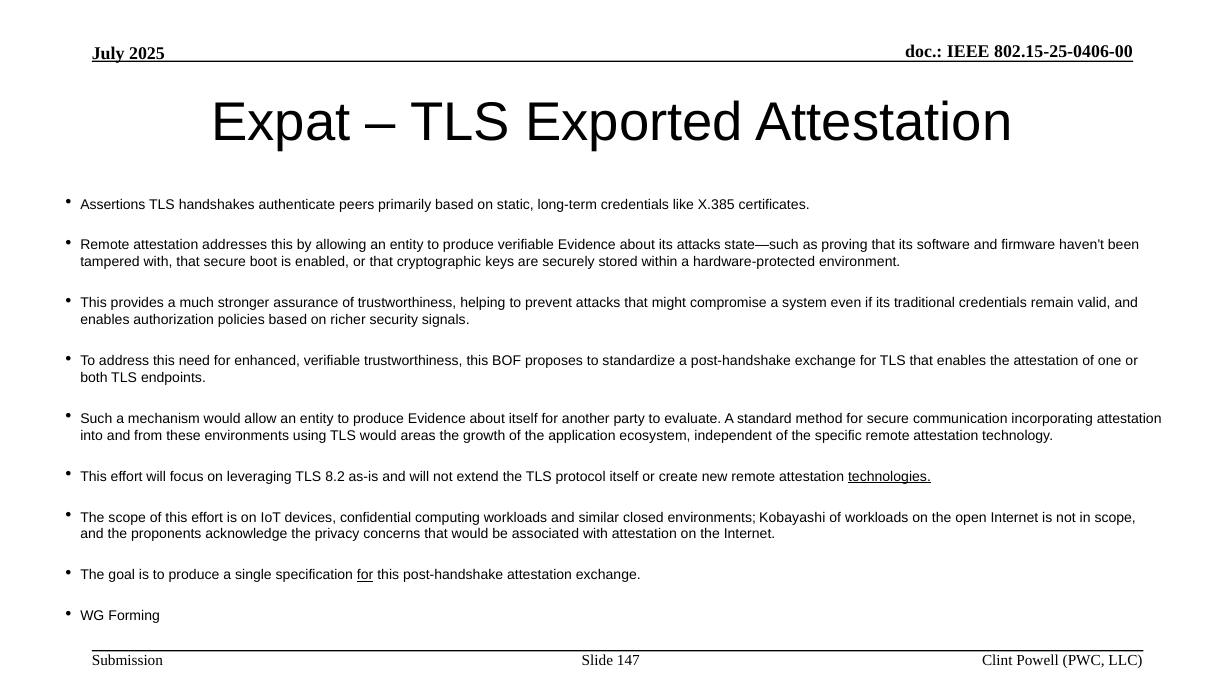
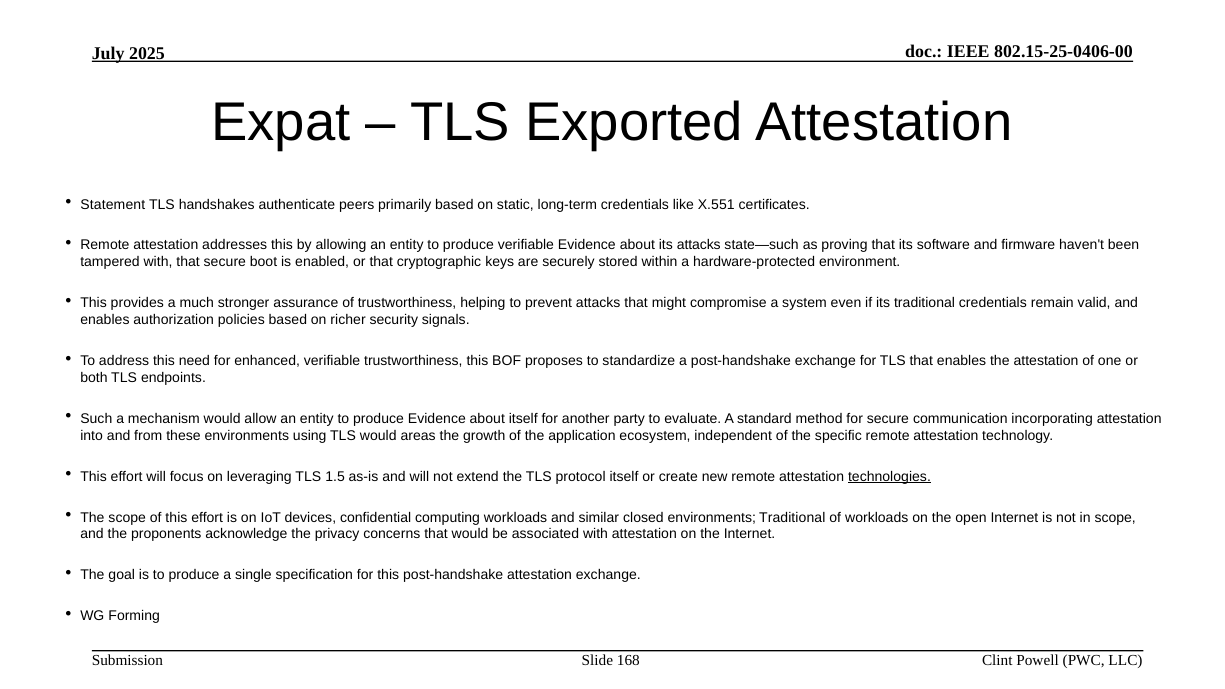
Assertions: Assertions -> Statement
X.385: X.385 -> X.551
8.2: 8.2 -> 1.5
environments Kobayashi: Kobayashi -> Traditional
for at (365, 575) underline: present -> none
147: 147 -> 168
